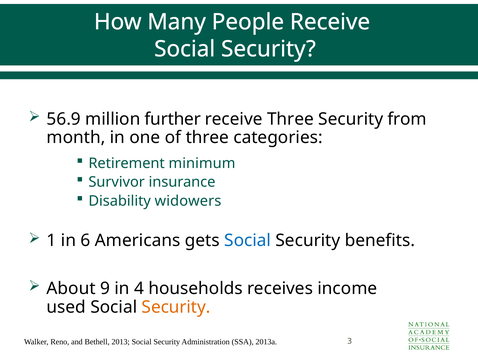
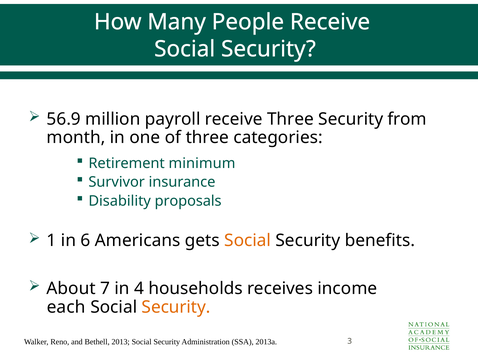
further: further -> payroll
widowers: widowers -> proposals
Social at (248, 241) colour: blue -> orange
9: 9 -> 7
used: used -> each
